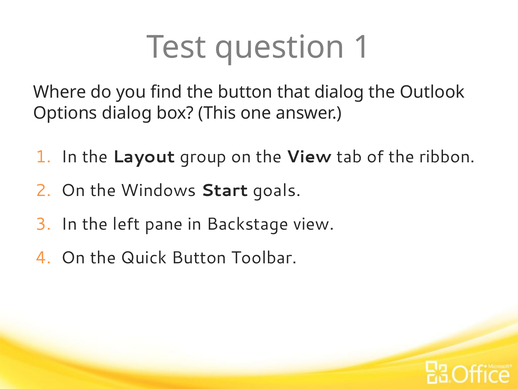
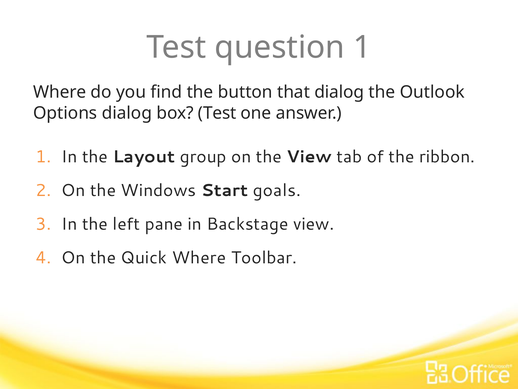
box This: This -> Test
Quick Button: Button -> Where
